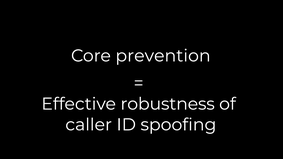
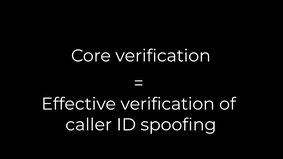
Core prevention: prevention -> verification
Effective robustness: robustness -> verification
